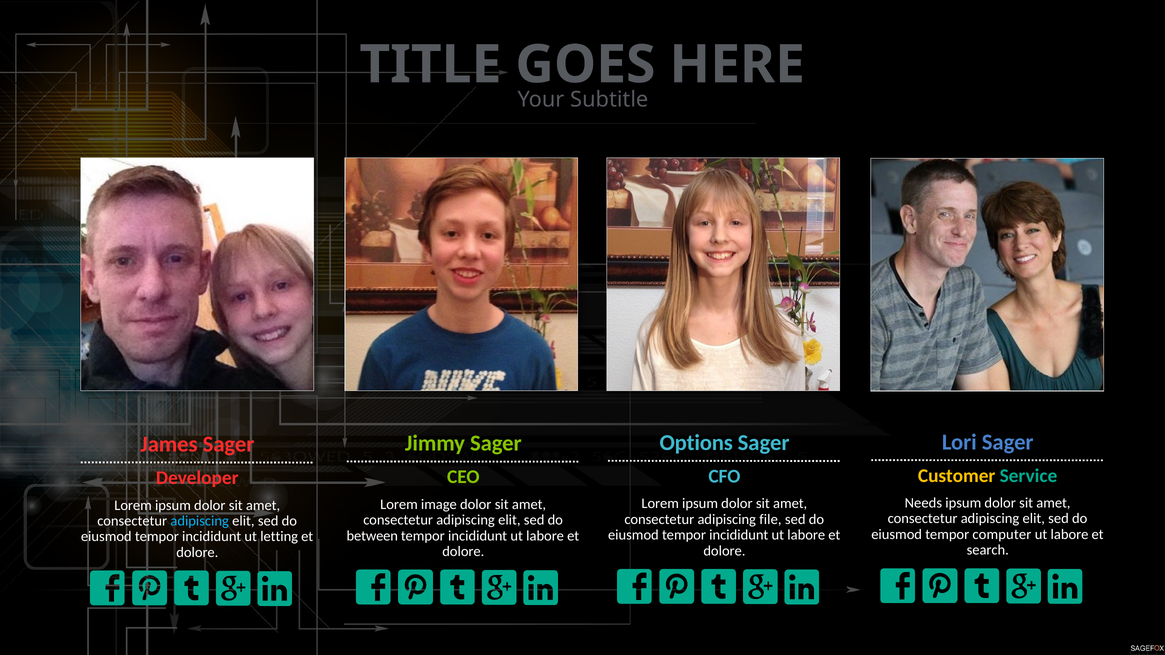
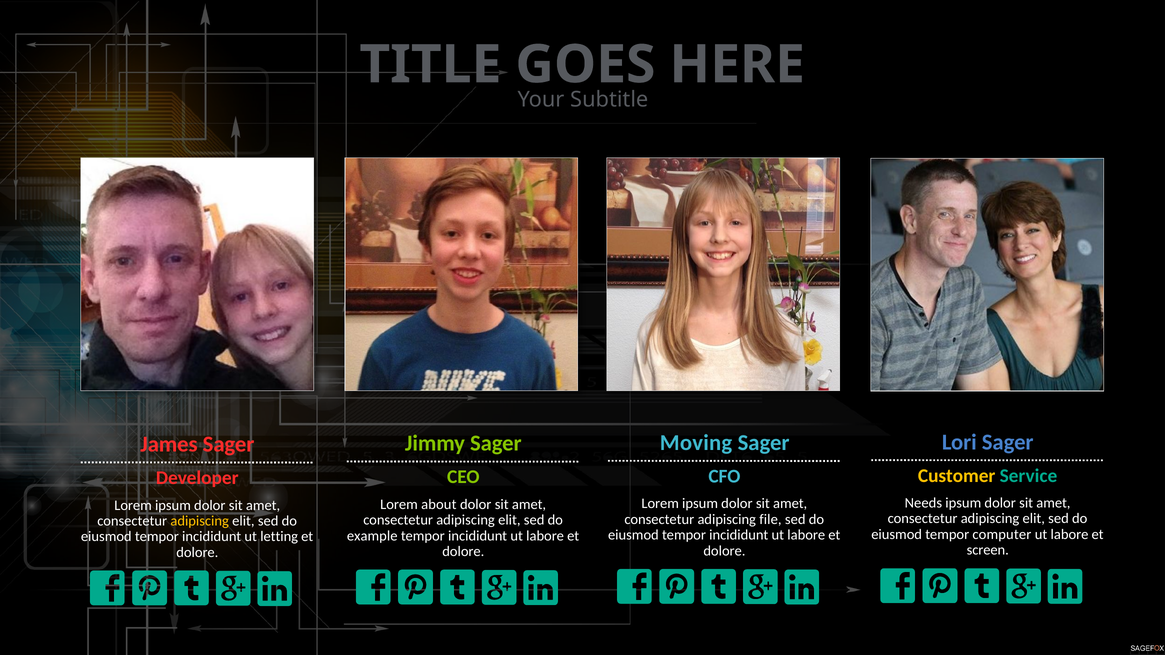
Options: Options -> Moving
image: image -> about
adipiscing at (200, 521) colour: light blue -> yellow
between: between -> example
search: search -> screen
